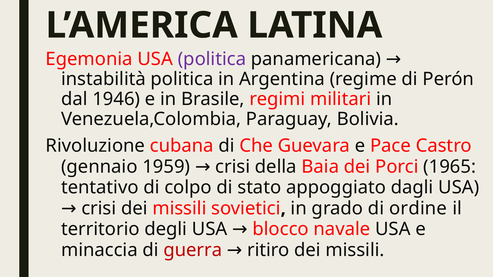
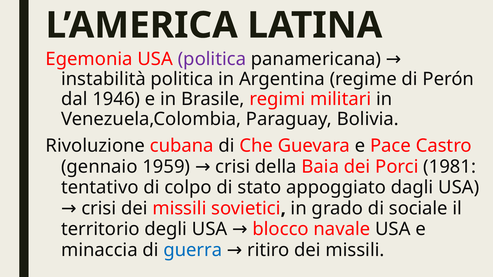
1965: 1965 -> 1981
ordine: ordine -> sociale
guerra colour: red -> blue
